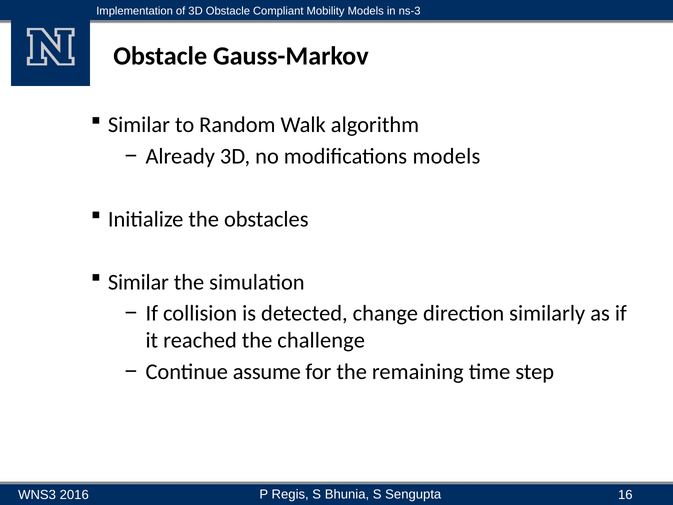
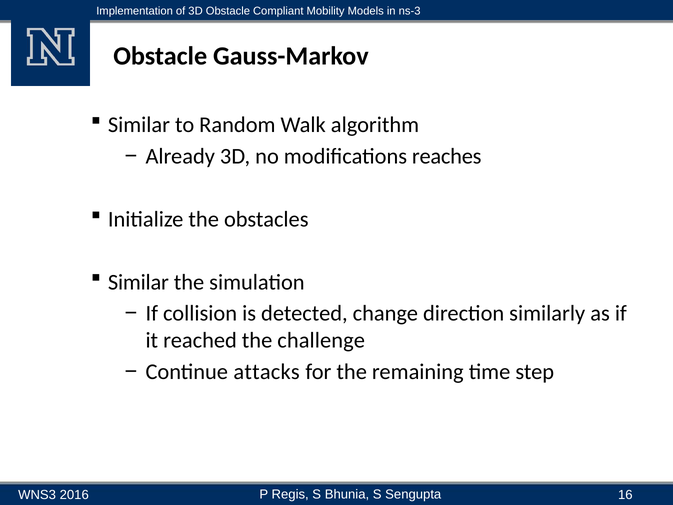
modifications models: models -> reaches
assume: assume -> attacks
